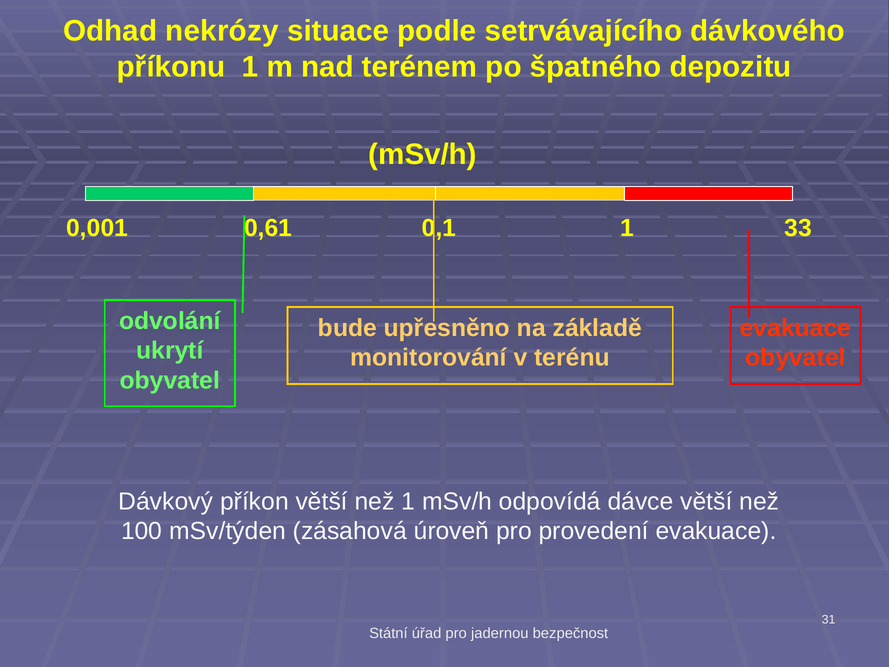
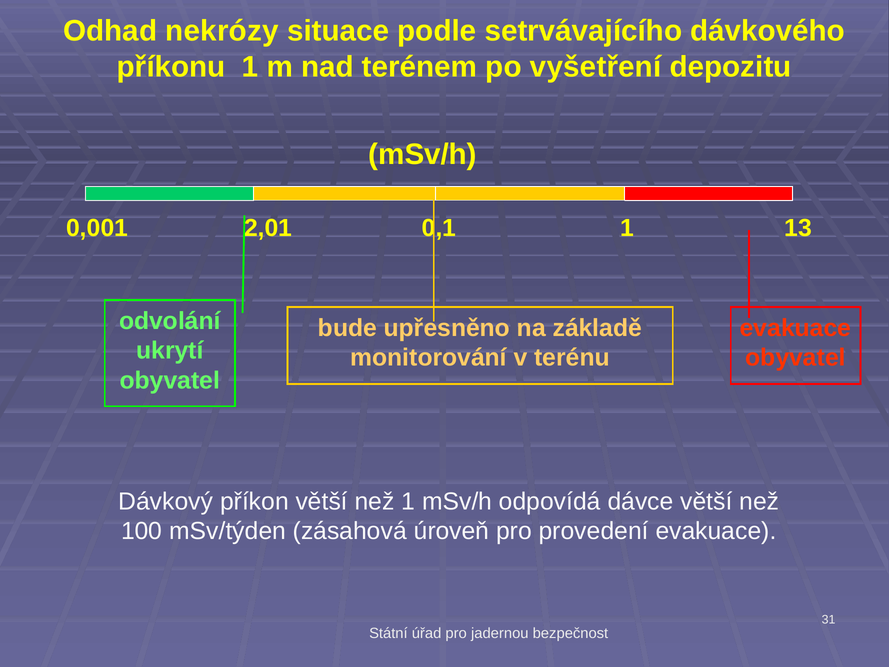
špatného: špatného -> vyšetření
0,61: 0,61 -> 2,01
33: 33 -> 13
